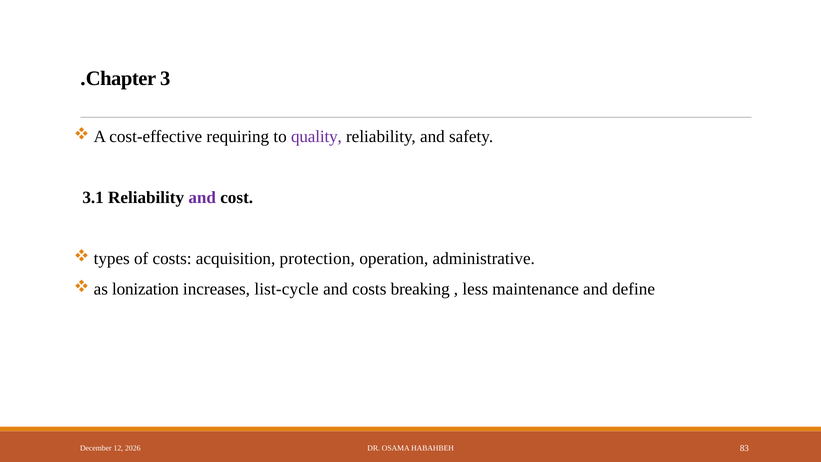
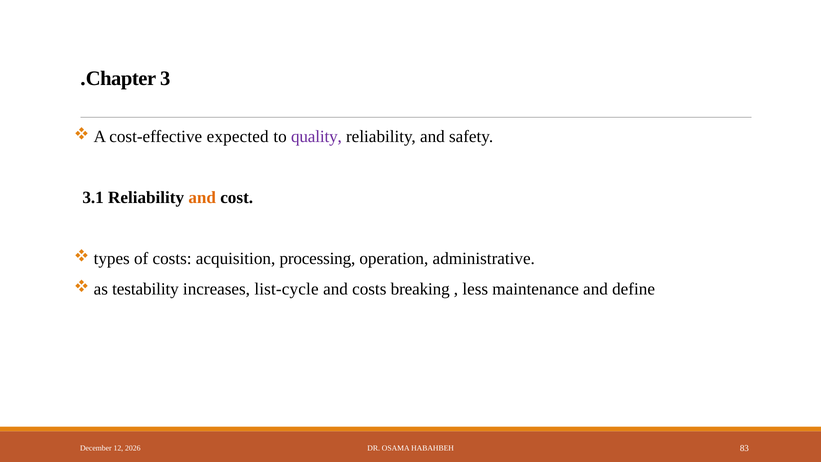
requiring: requiring -> expected
and at (202, 197) colour: purple -> orange
protection: protection -> processing
lonization: lonization -> testability
